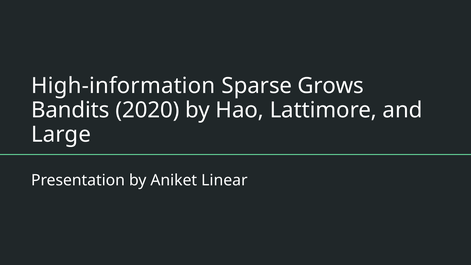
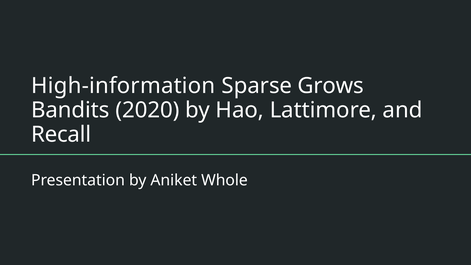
Large: Large -> Recall
Linear: Linear -> Whole
